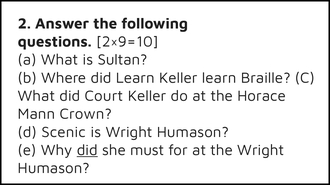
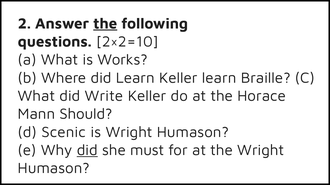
the at (105, 24) underline: none -> present
2×9=10: 2×9=10 -> 2×2=10
Sultan: Sultan -> Works
Court: Court -> Write
Crown: Crown -> Should
